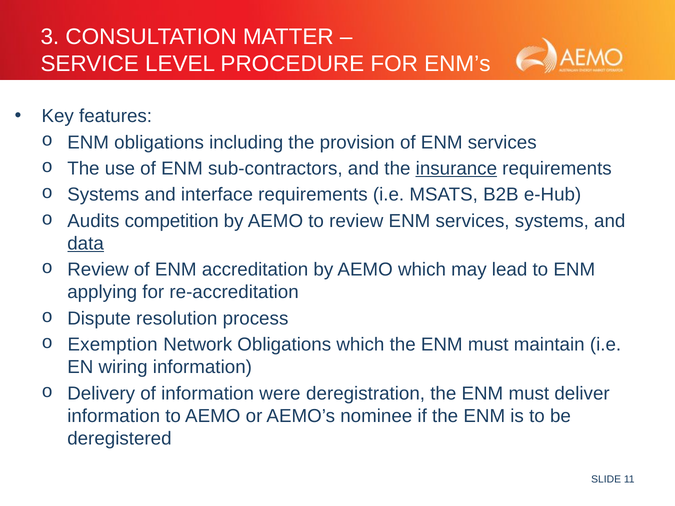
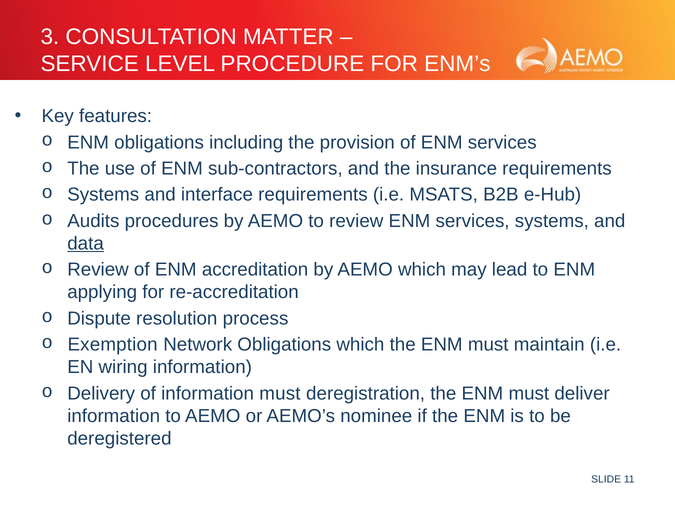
insurance underline: present -> none
competition: competition -> procedures
information were: were -> must
